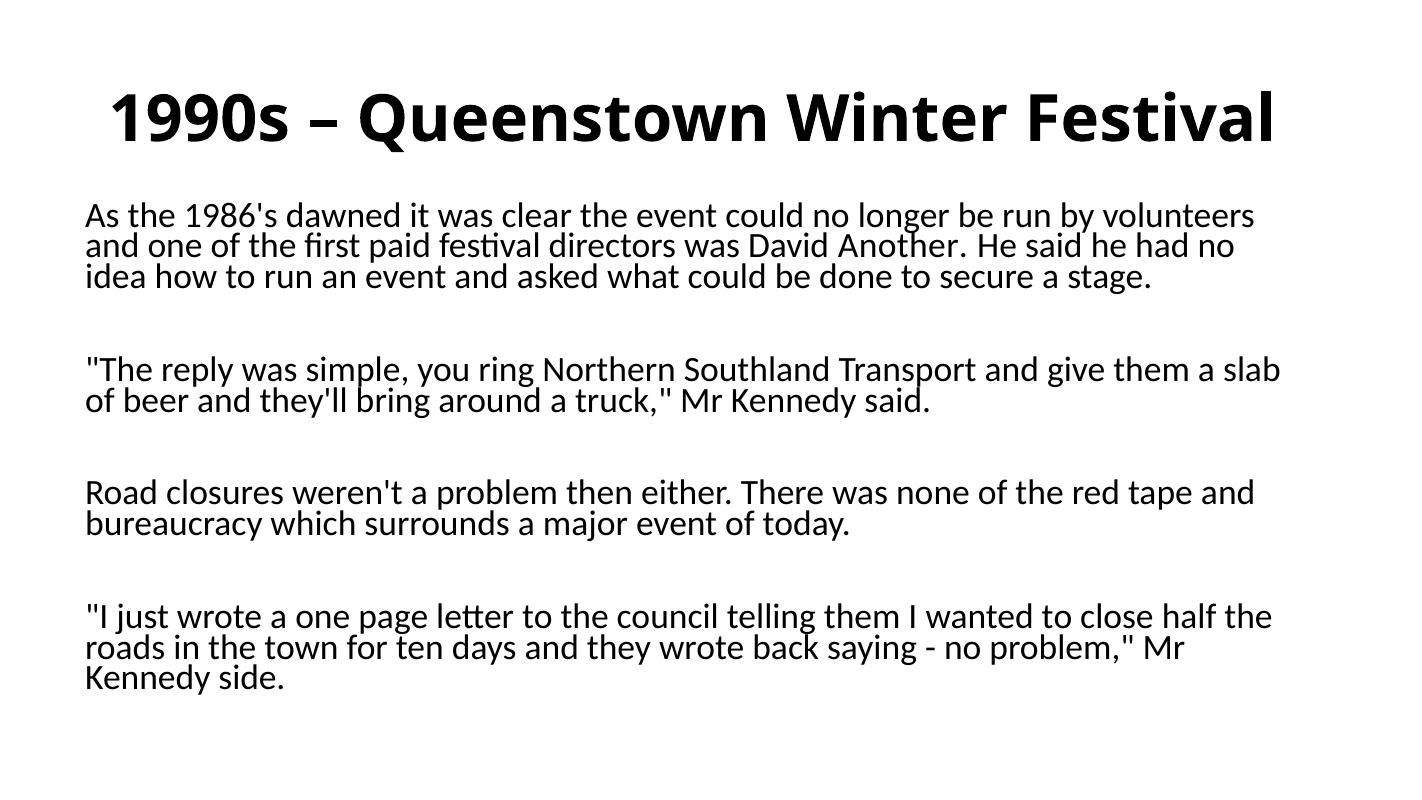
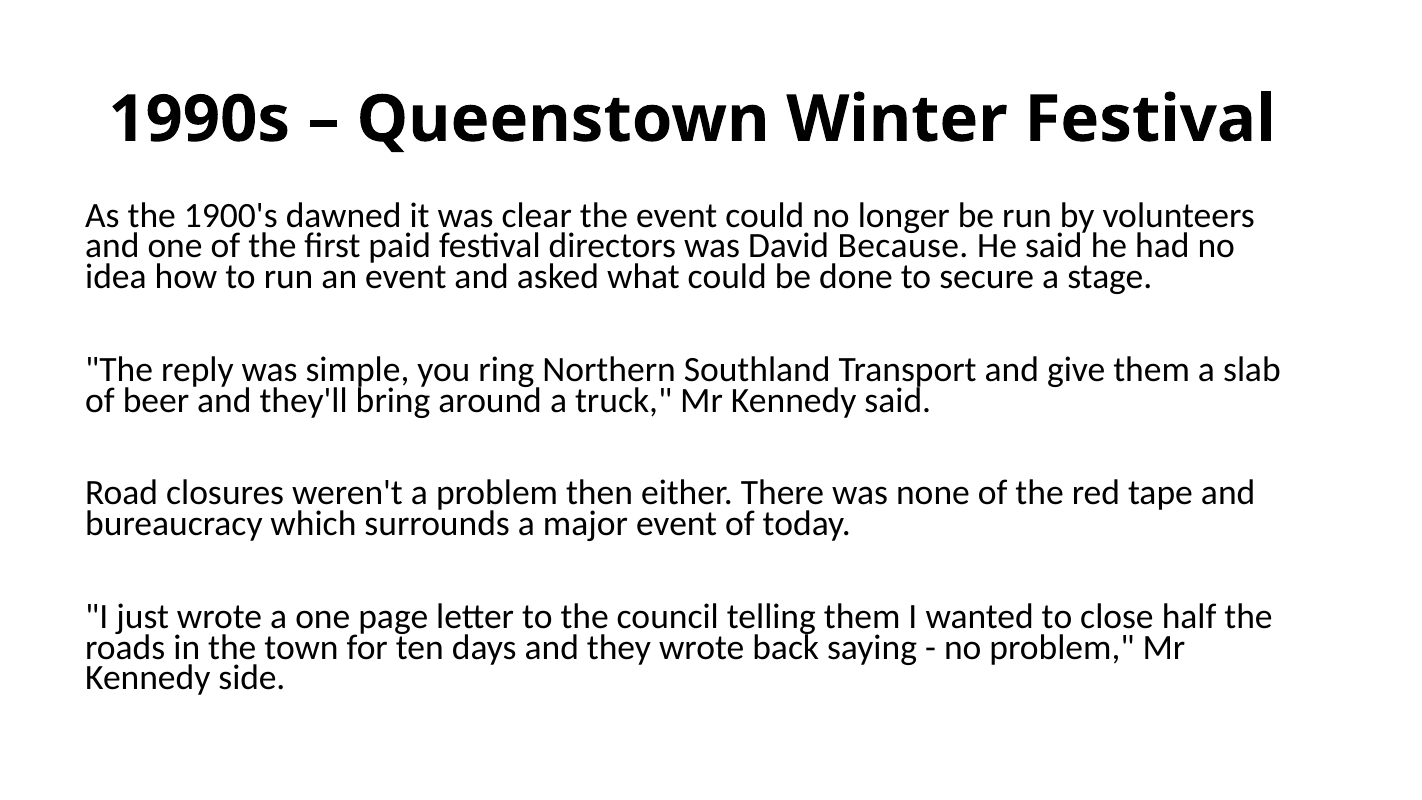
1986's: 1986's -> 1900's
Another: Another -> Because
